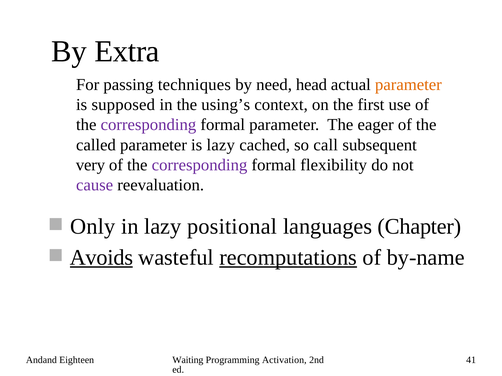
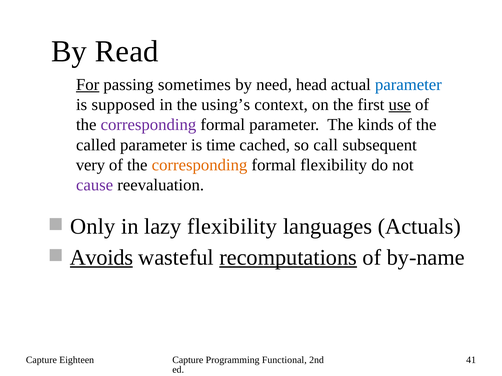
Extra: Extra -> Read
For underline: none -> present
techniques: techniques -> sometimes
parameter at (408, 85) colour: orange -> blue
use underline: none -> present
eager: eager -> kinds
is lazy: lazy -> time
corresponding at (200, 165) colour: purple -> orange
lazy positional: positional -> flexibility
Chapter: Chapter -> Actuals
Andand at (41, 360): Andand -> Capture
Waiting at (188, 360): Waiting -> Capture
Activation: Activation -> Functional
